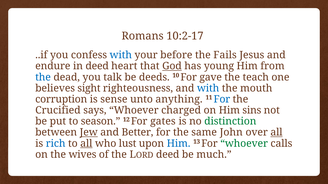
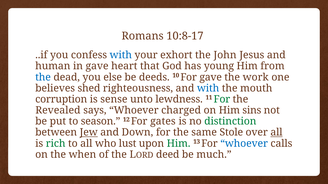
10:2-17: 10:2-17 -> 10:8-17
before: before -> exhort
Fails: Fails -> John
endure: endure -> human
in deed: deed -> gave
God underline: present -> none
talk: talk -> else
teach: teach -> work
sight: sight -> shed
anything: anything -> lewdness
For at (222, 100) colour: blue -> green
Crucified: Crucified -> Revealed
Better: Better -> Down
John: John -> Stole
rich colour: blue -> green
all at (86, 144) underline: present -> none
Him at (179, 144) colour: blue -> green
whoever at (244, 144) colour: green -> blue
wives: wives -> when
